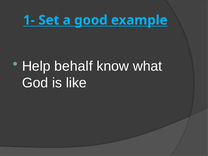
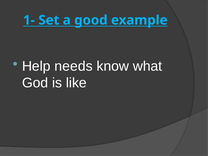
behalf: behalf -> needs
